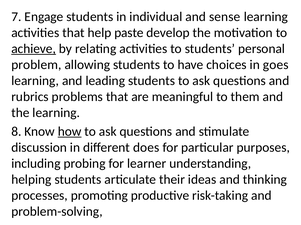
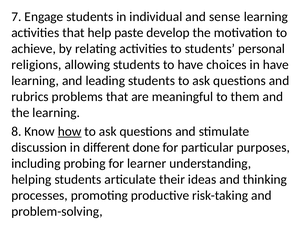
achieve underline: present -> none
problem: problem -> religions
in goes: goes -> have
does: does -> done
